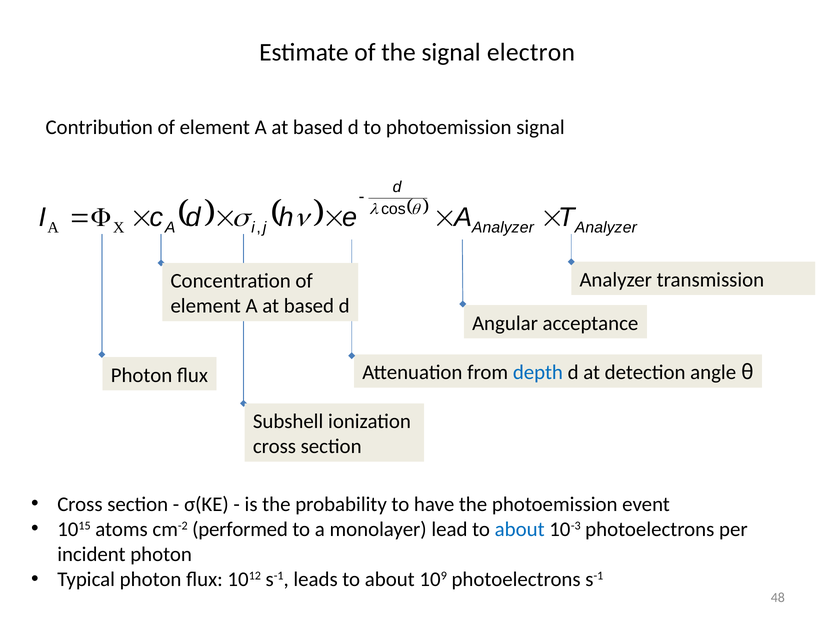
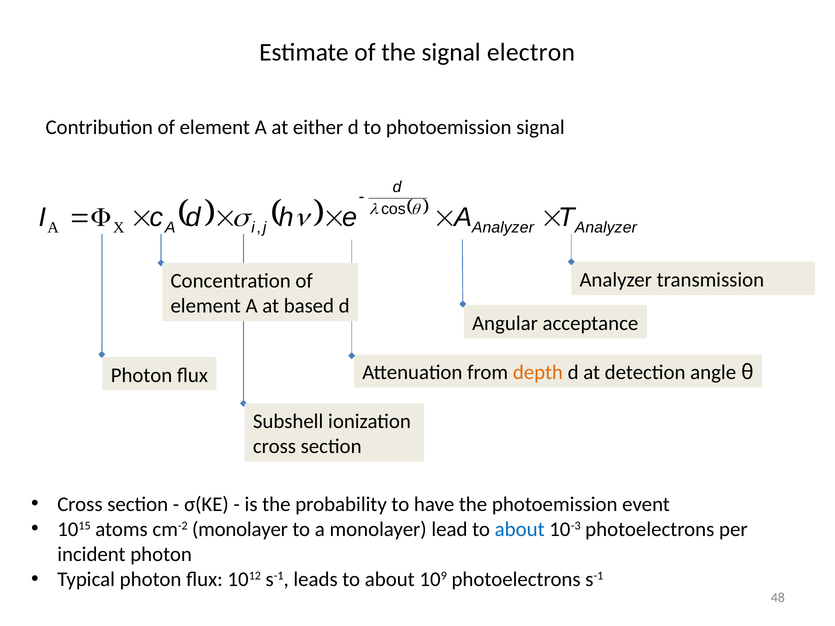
based at (318, 127): based -> either
depth colour: blue -> orange
cm-2 performed: performed -> monolayer
